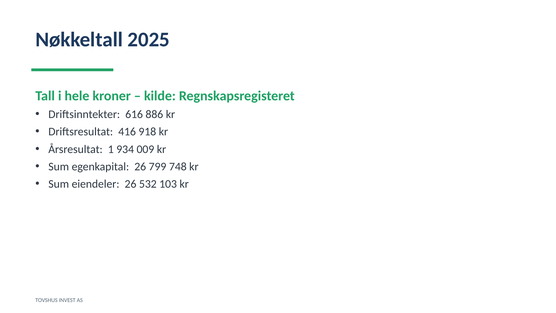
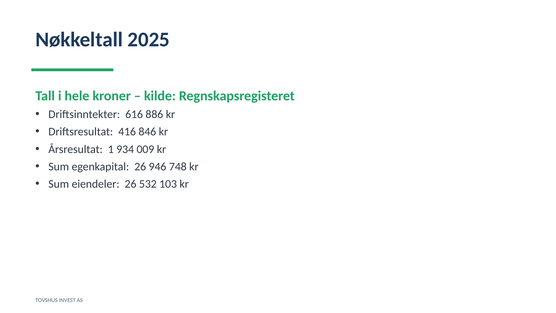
918: 918 -> 846
799: 799 -> 946
